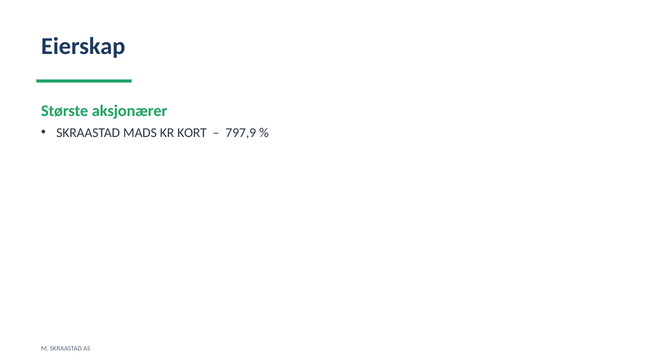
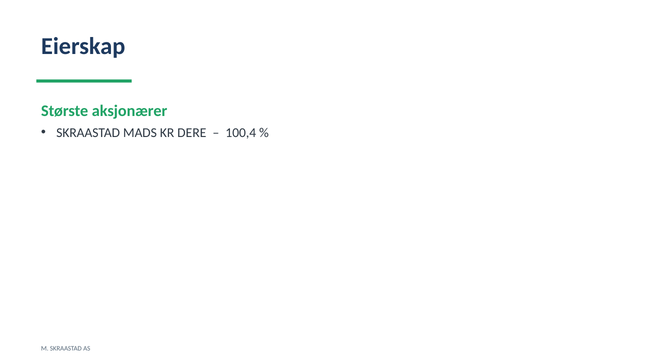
KORT: KORT -> DERE
797,9: 797,9 -> 100,4
